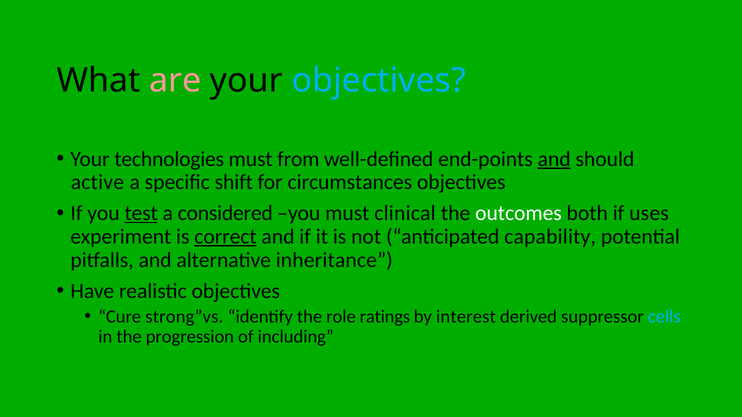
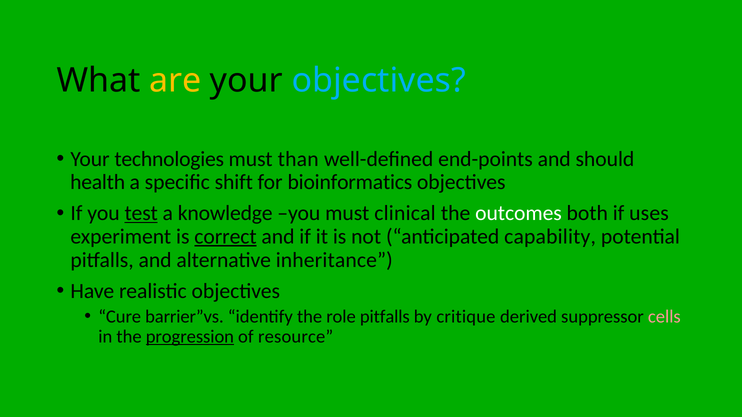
are colour: pink -> yellow
from: from -> than
and at (554, 159) underline: present -> none
active: active -> health
circumstances: circumstances -> bioinformatics
considered: considered -> knowledge
strong”vs: strong”vs -> barrier”vs
role ratings: ratings -> pitfalls
interest: interest -> critique
cells colour: light blue -> pink
progression underline: none -> present
including: including -> resource
